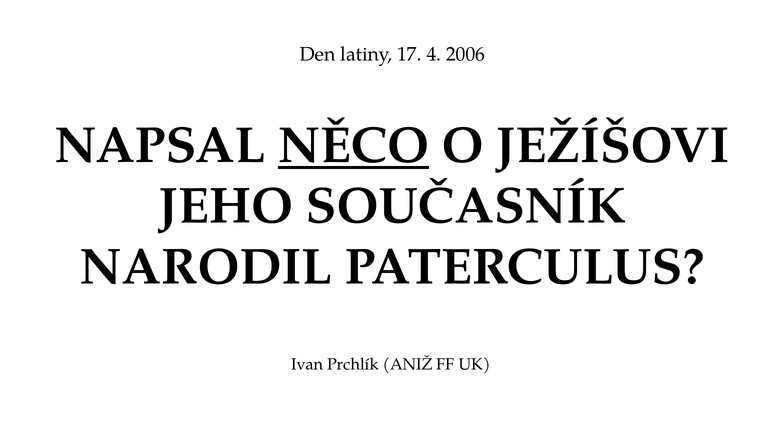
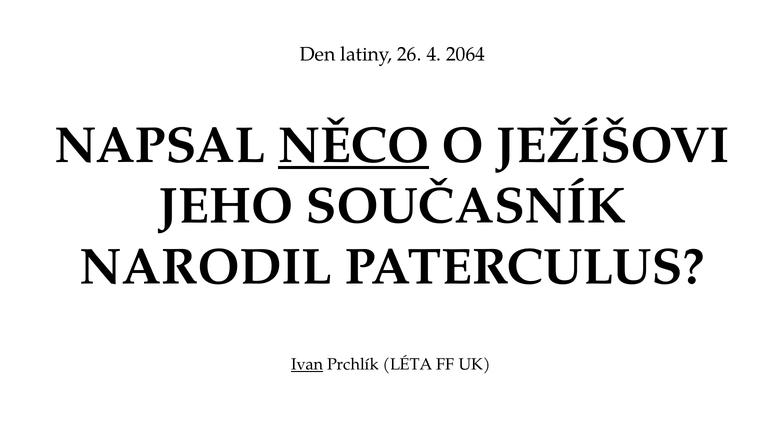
17: 17 -> 26
2006: 2006 -> 2064
Ivan underline: none -> present
ANIŽ: ANIŽ -> LÉTA
